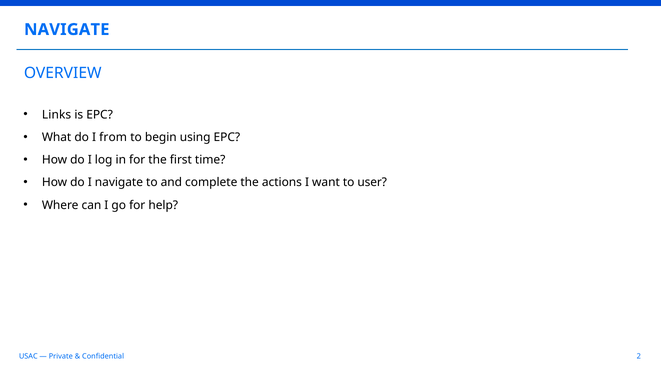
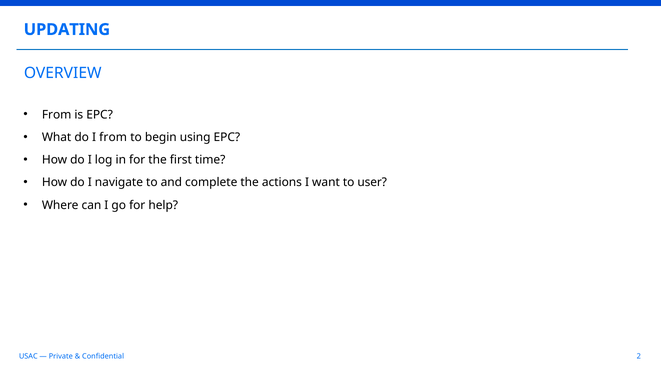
NAVIGATE at (67, 30): NAVIGATE -> UPDATING
Links at (57, 115): Links -> From
